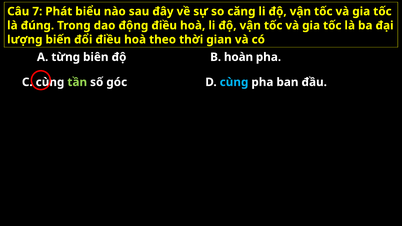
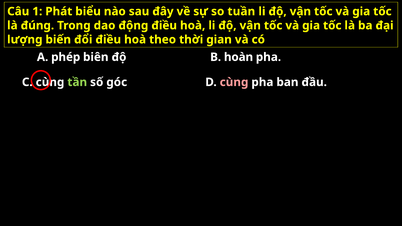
7: 7 -> 1
căng: căng -> tuần
từng: từng -> phép
cùng at (234, 82) colour: light blue -> pink
